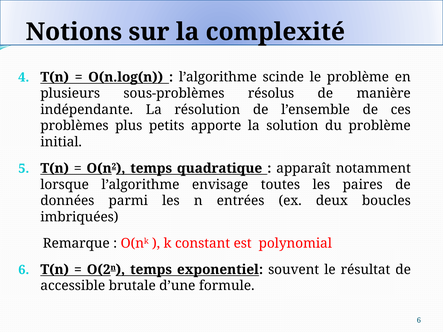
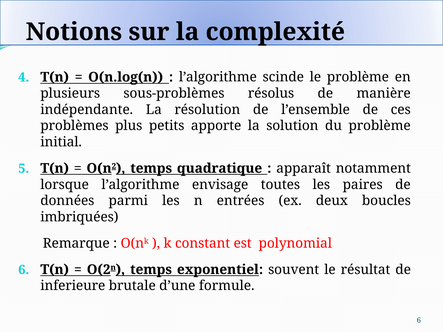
accessible: accessible -> inferieure
